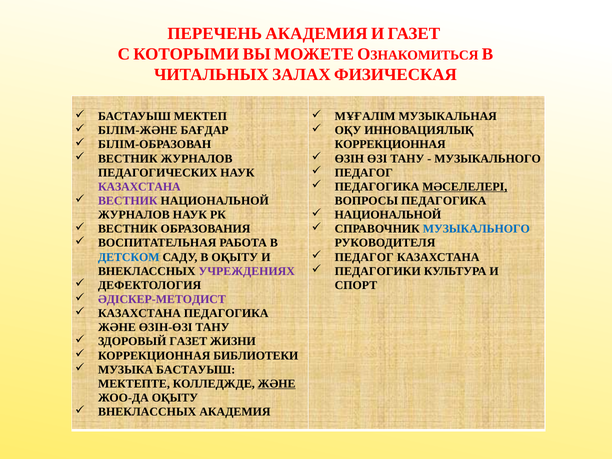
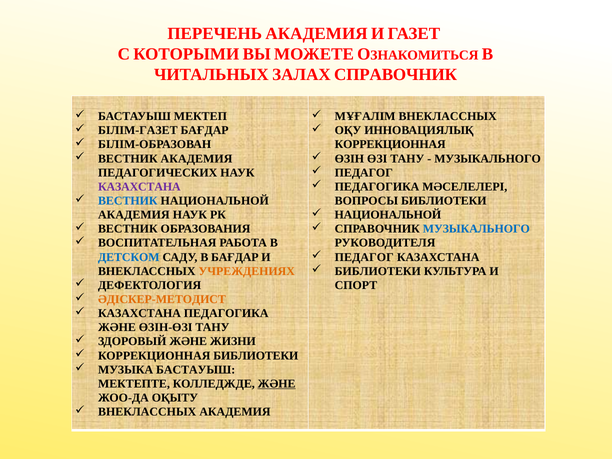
ЗАЛАХ ФИЗИЧЕСКАЯ: ФИЗИЧЕСКАЯ -> СПРАВОЧНИК
МҰҒАЛІМ МУЗЫКАЛЬНАЯ: МУЗЫКАЛЬНАЯ -> ВНЕКЛАССНЫХ
БІЛІМ-ЖӘНЕ: БІЛІМ-ЖӘНЕ -> БІЛІМ-ГАЗЕТ
ВЕСТНИК ЖУРНАЛОВ: ЖУРНАЛОВ -> АКАДЕМИЯ
МӘСЕЛЕЛЕРІ underline: present -> none
ВЕСТНИК at (128, 201) colour: purple -> blue
ВОПРОСЫ ПЕДАГОГИКА: ПЕДАГОГИКА -> БИБЛИОТЕКИ
ЖУРНАЛОВ at (134, 215): ЖУРНАЛОВ -> АКАДЕМИЯ
В ОҚЫТУ: ОҚЫТУ -> БАҒДАР
ПЕДАГОГИКИ at (378, 271): ПЕДАГОГИКИ -> БИБЛИОТЕКИ
УЧРЕЖДЕНИЯХ colour: purple -> orange
ӘДІСКЕР-МЕТОДИСТ colour: purple -> orange
ЗДОРОВЫЙ ГАЗЕТ: ГАЗЕТ -> ЖӘНЕ
